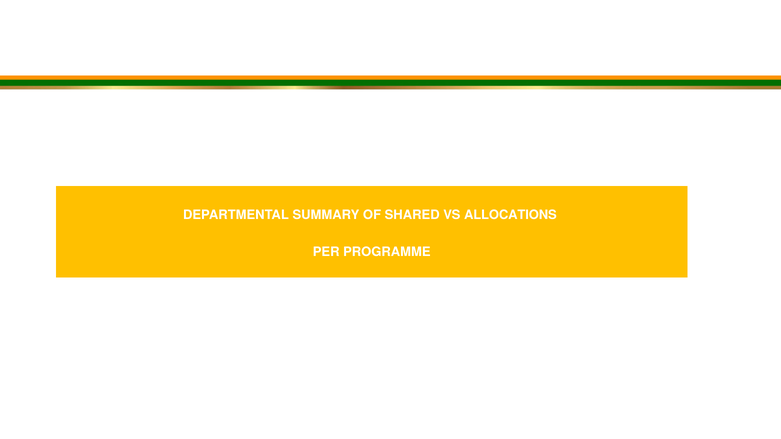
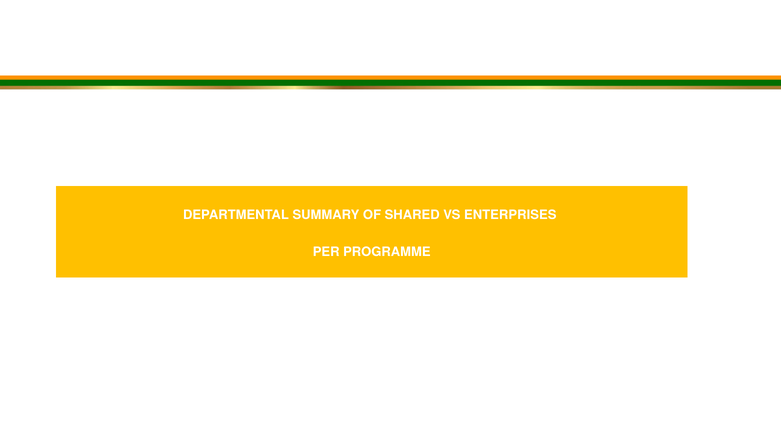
ALLOCATIONS: ALLOCATIONS -> ENTERPRISES
